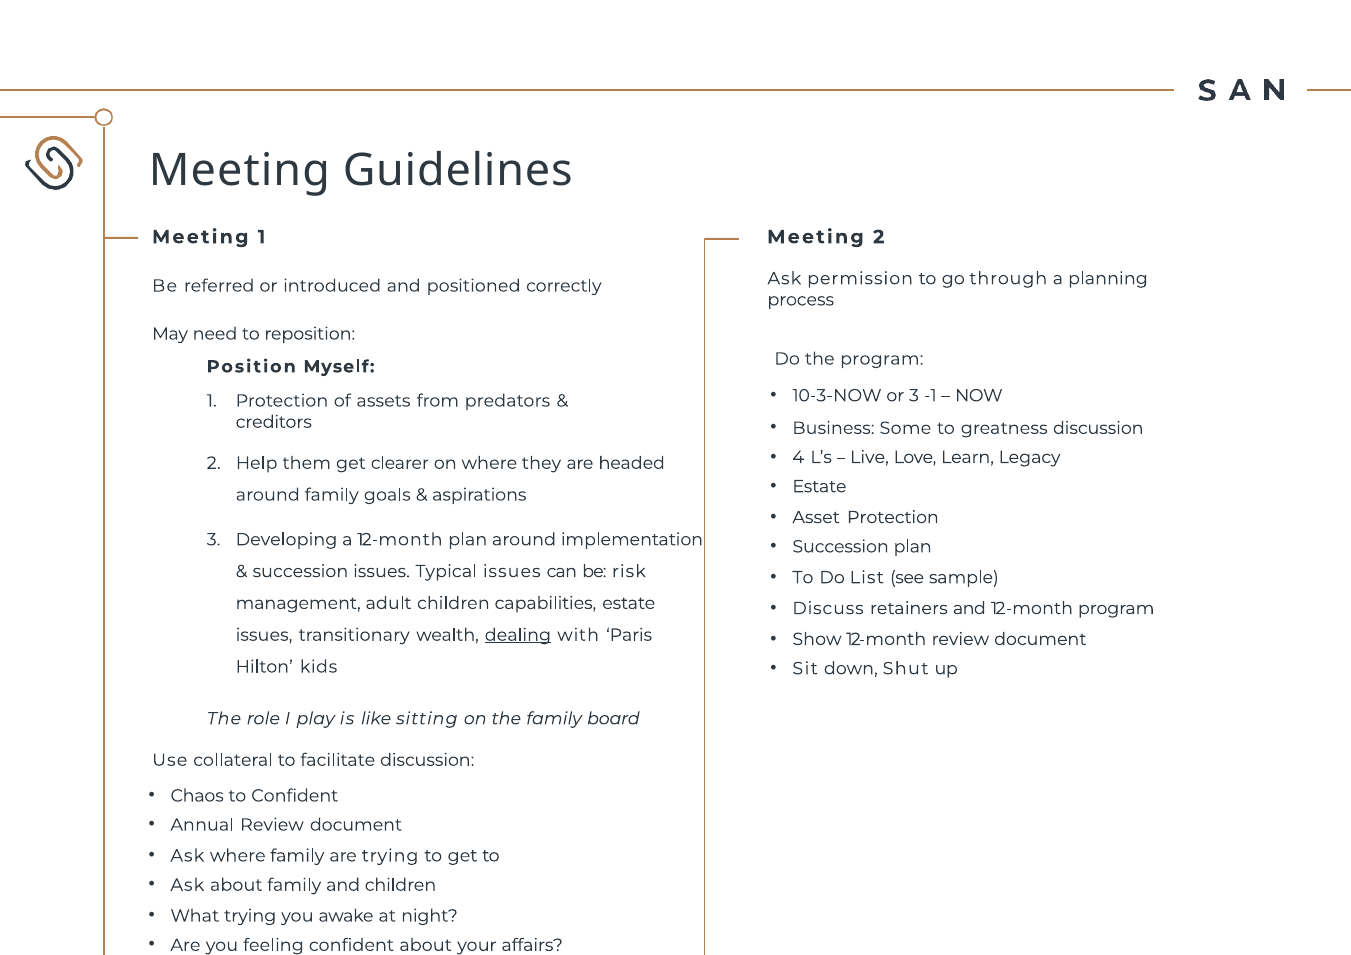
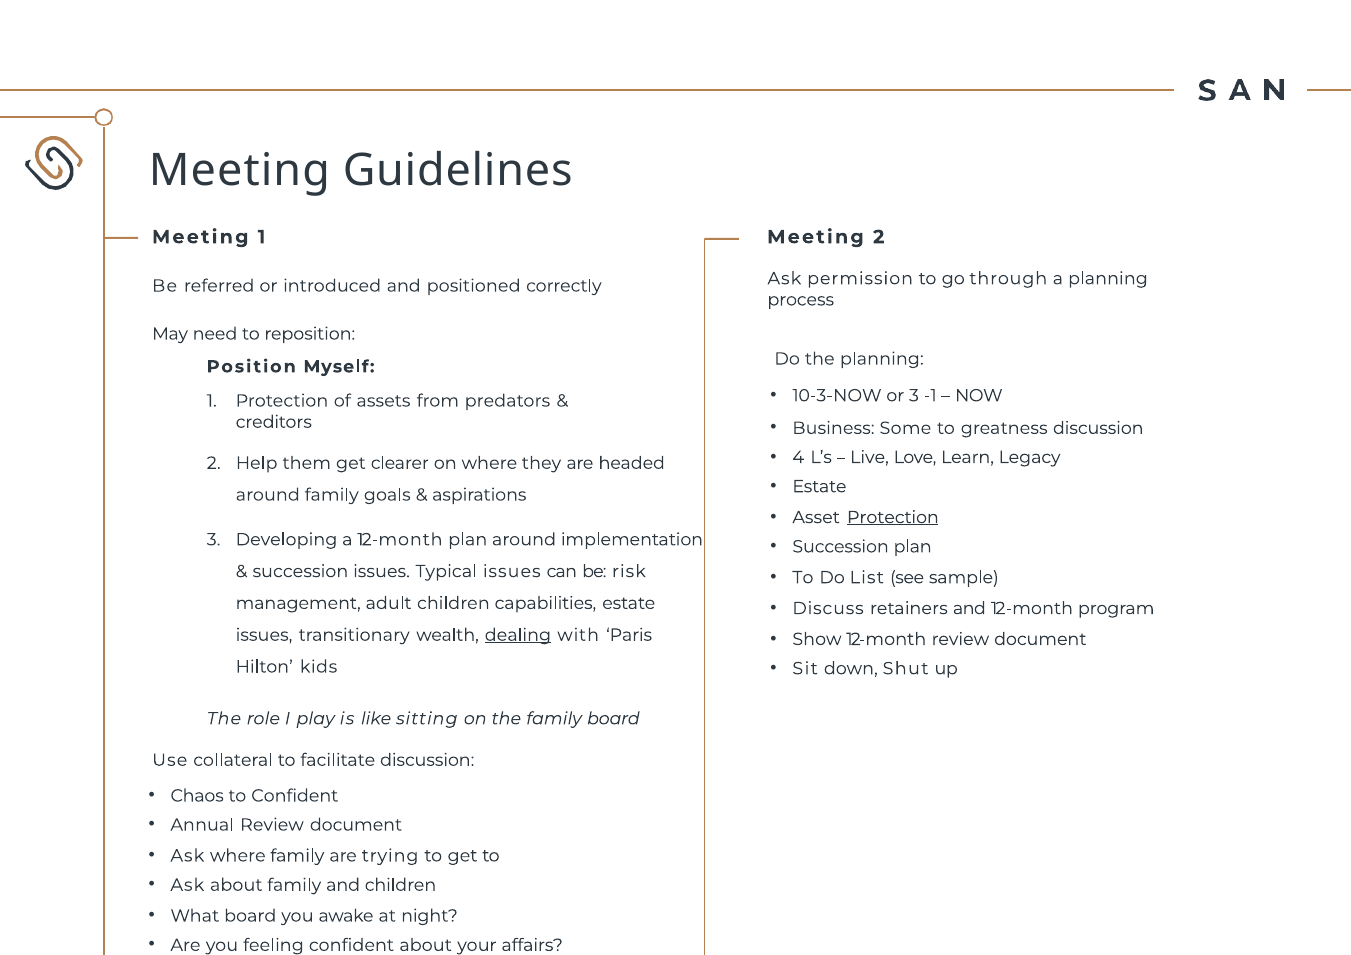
the program: program -> planning
Protection at (893, 517) underline: none -> present
What trying: trying -> board
